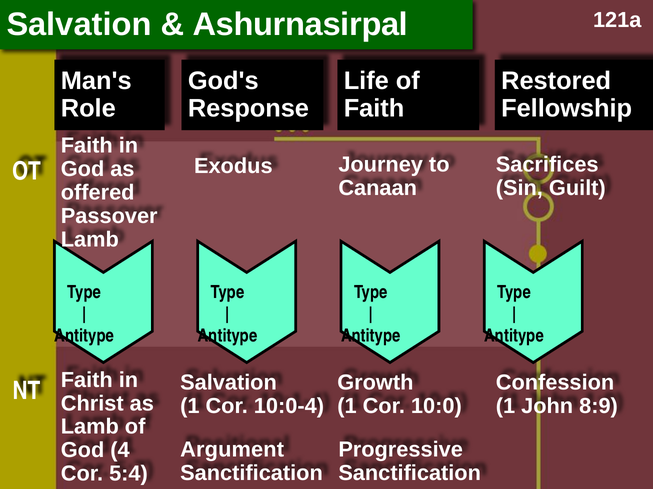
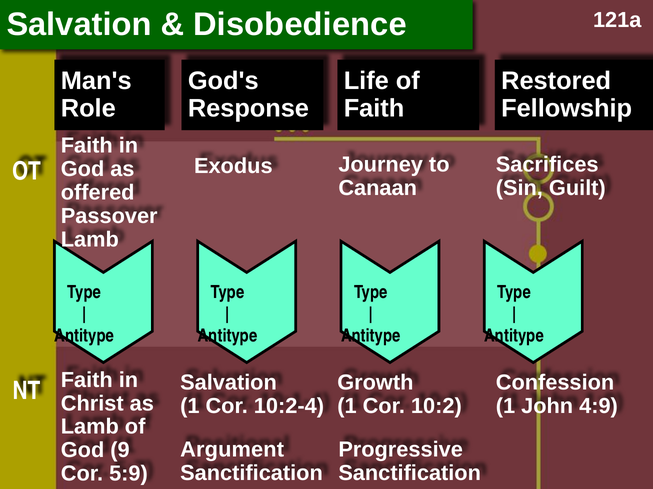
Ashurnasirpal: Ashurnasirpal -> Disobedience
10:0-4: 10:0-4 -> 10:2-4
10:0: 10:0 -> 10:2
8:9: 8:9 -> 4:9
4: 4 -> 9
5:4: 5:4 -> 5:9
